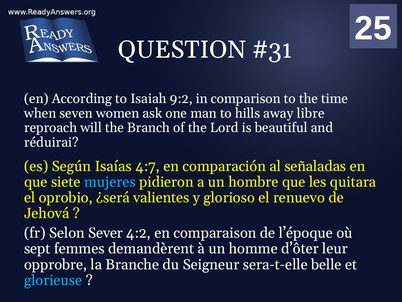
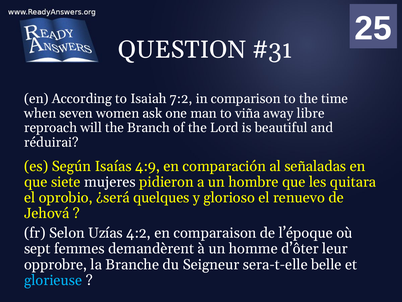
9:2: 9:2 -> 7:2
hills: hills -> viña
4:7: 4:7 -> 4:9
mujeres colour: light blue -> white
valientes: valientes -> quelques
Sever: Sever -> Uzías
